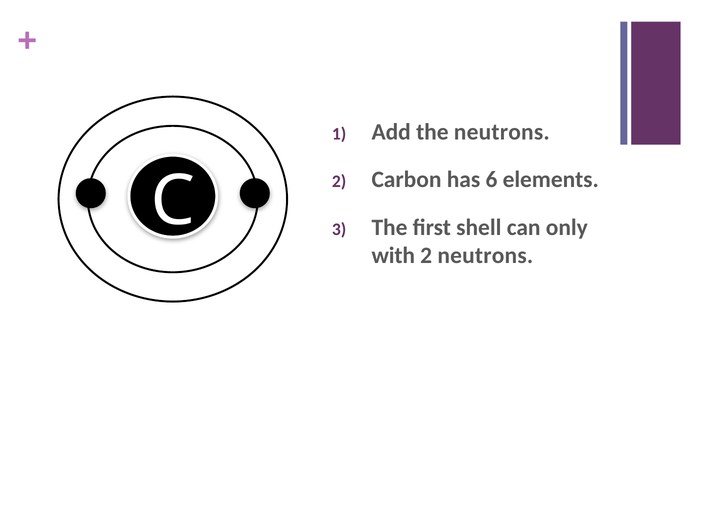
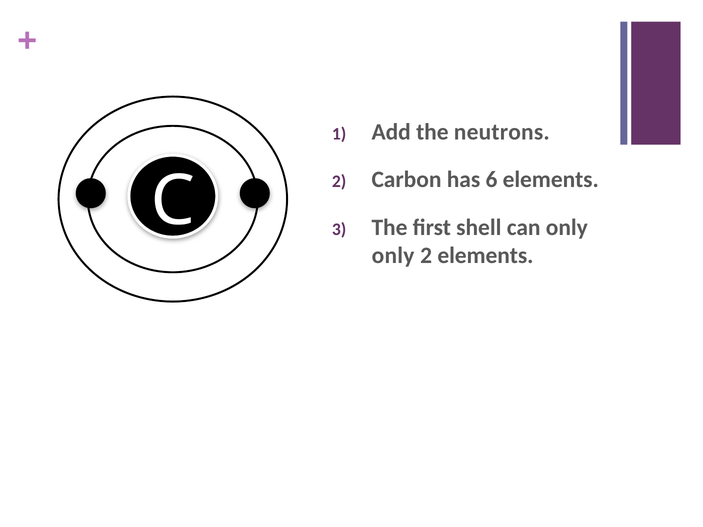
with at (393, 256): with -> only
2 neutrons: neutrons -> elements
